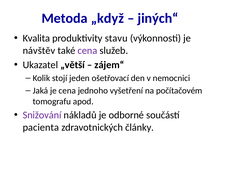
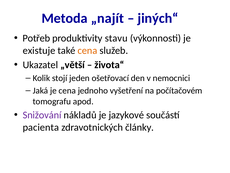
„když: „když -> „najít
Kvalita: Kvalita -> Potřeb
návštěv: návštěv -> existuje
cena at (87, 50) colour: purple -> orange
zájem“: zájem“ -> života“
odborné: odborné -> jazykové
